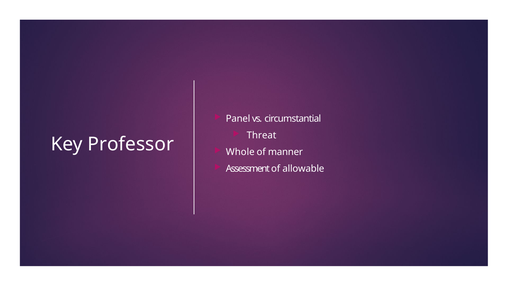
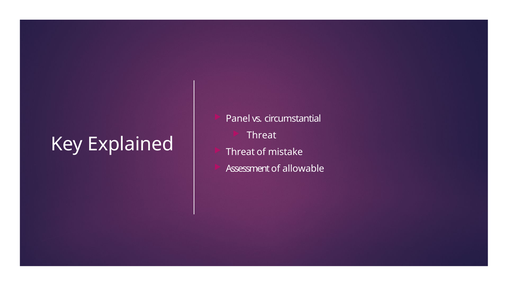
Professor: Professor -> Explained
Whole at (240, 152): Whole -> Threat
manner: manner -> mistake
